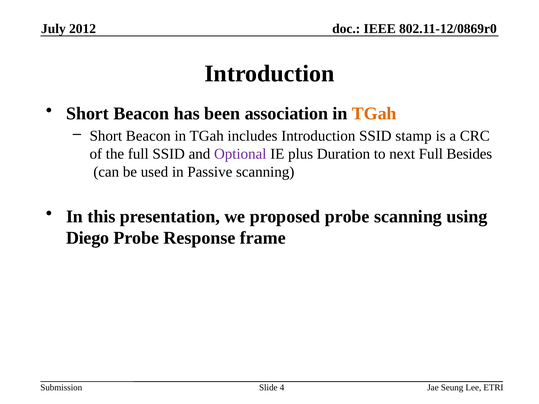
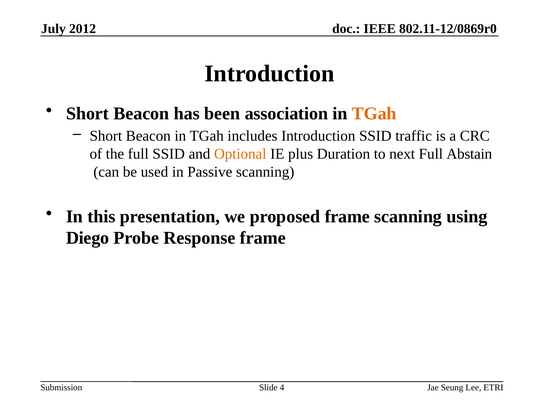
stamp: stamp -> traffic
Optional colour: purple -> orange
Besides: Besides -> Abstain
proposed probe: probe -> frame
